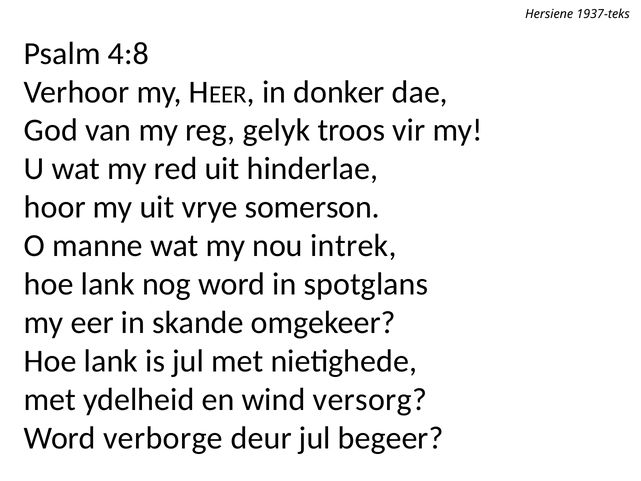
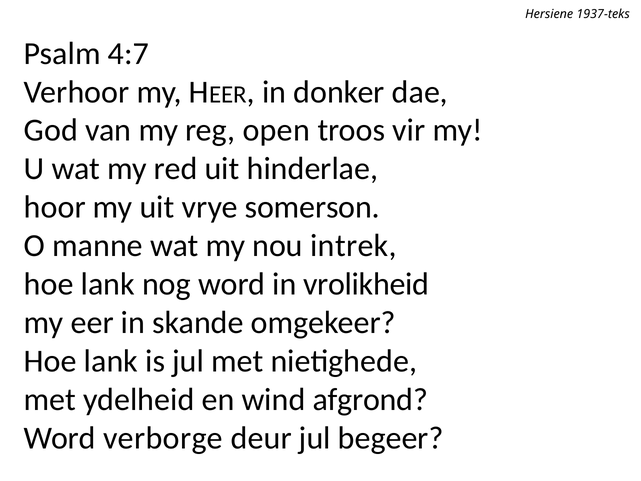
4:8: 4:8 -> 4:7
gelyk: gelyk -> open
spotglans: spotglans -> vrolikheid
versorg: versorg -> afgrond
